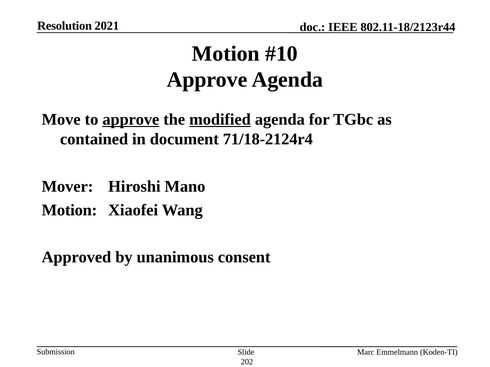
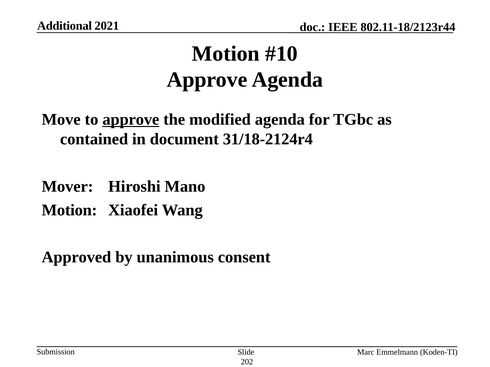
Resolution: Resolution -> Additional
modified underline: present -> none
71/18-2124r4: 71/18-2124r4 -> 31/18-2124r4
